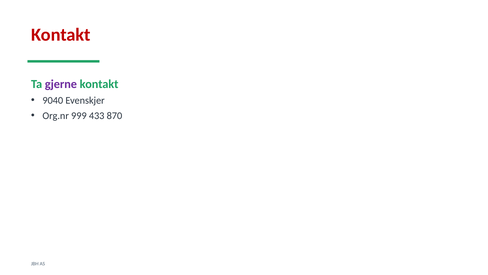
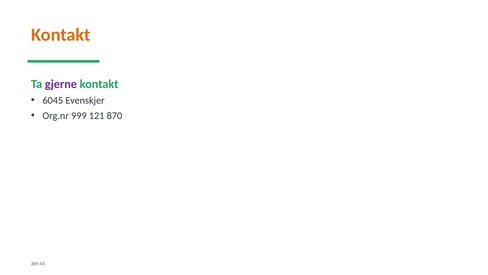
Kontakt at (61, 35) colour: red -> orange
9040: 9040 -> 6045
433: 433 -> 121
